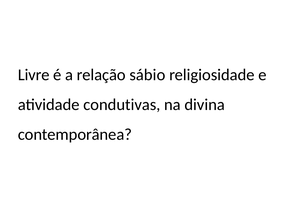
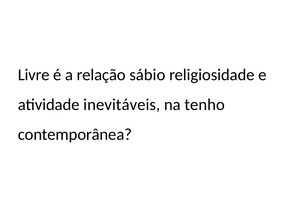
condutivas: condutivas -> inevitáveis
divina: divina -> tenho
